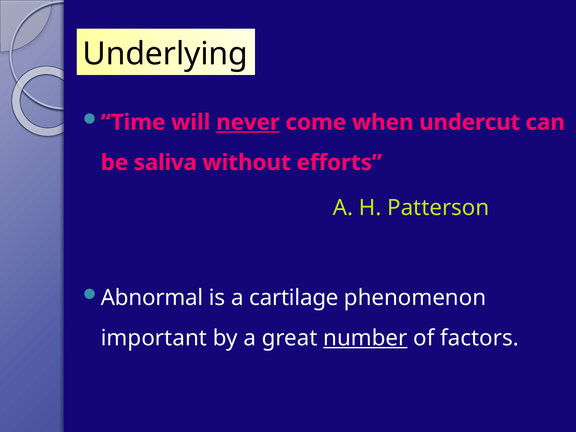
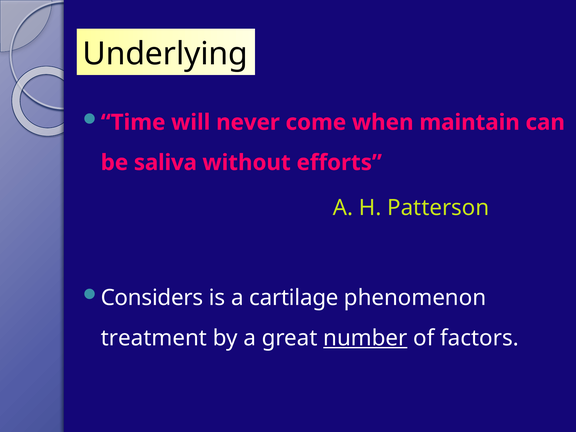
never underline: present -> none
undercut: undercut -> maintain
Abnormal: Abnormal -> Considers
important: important -> treatment
